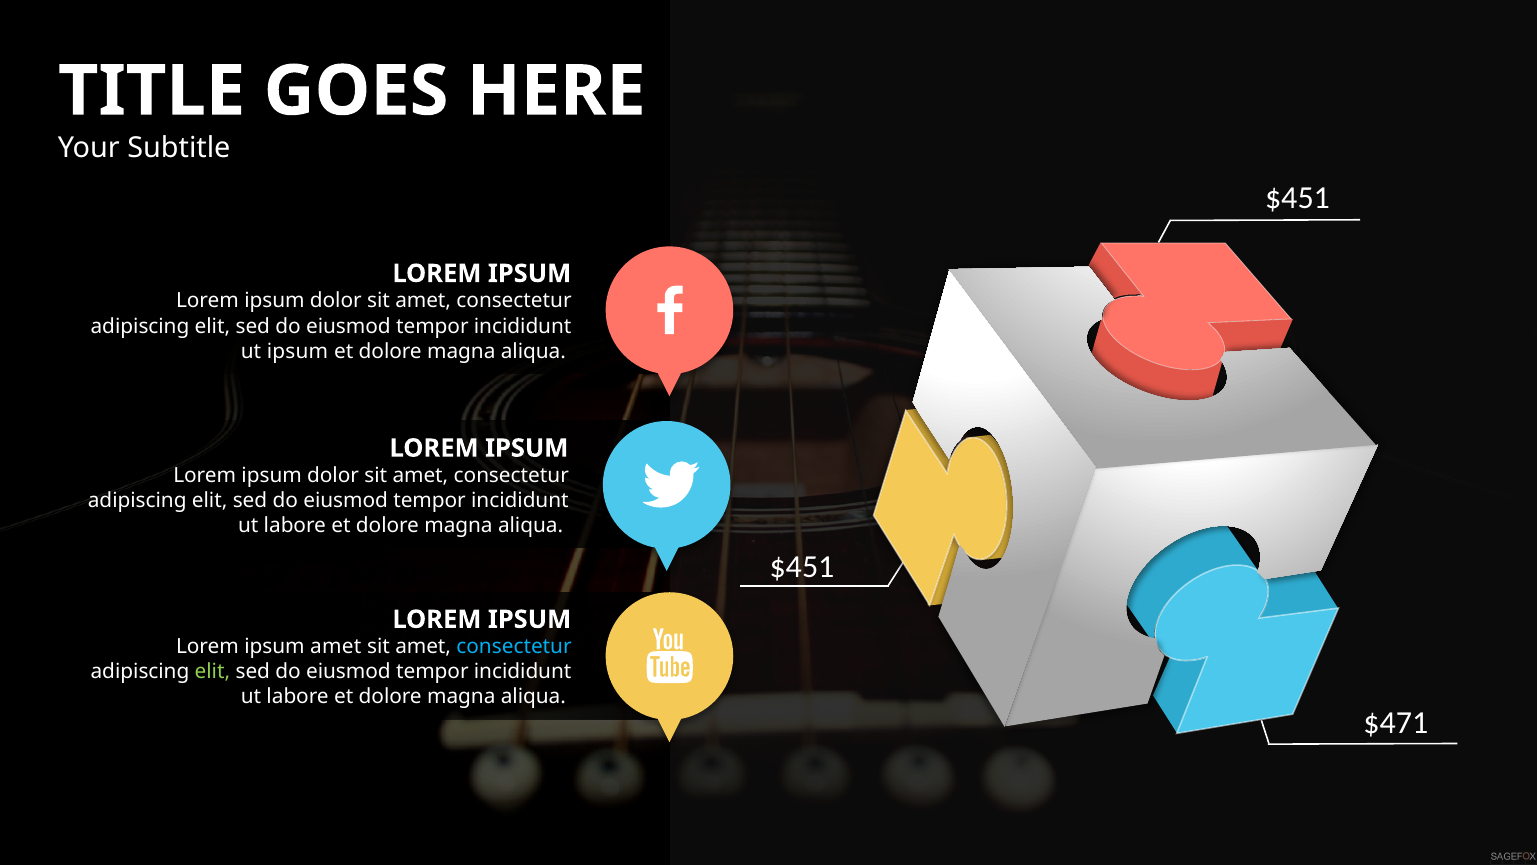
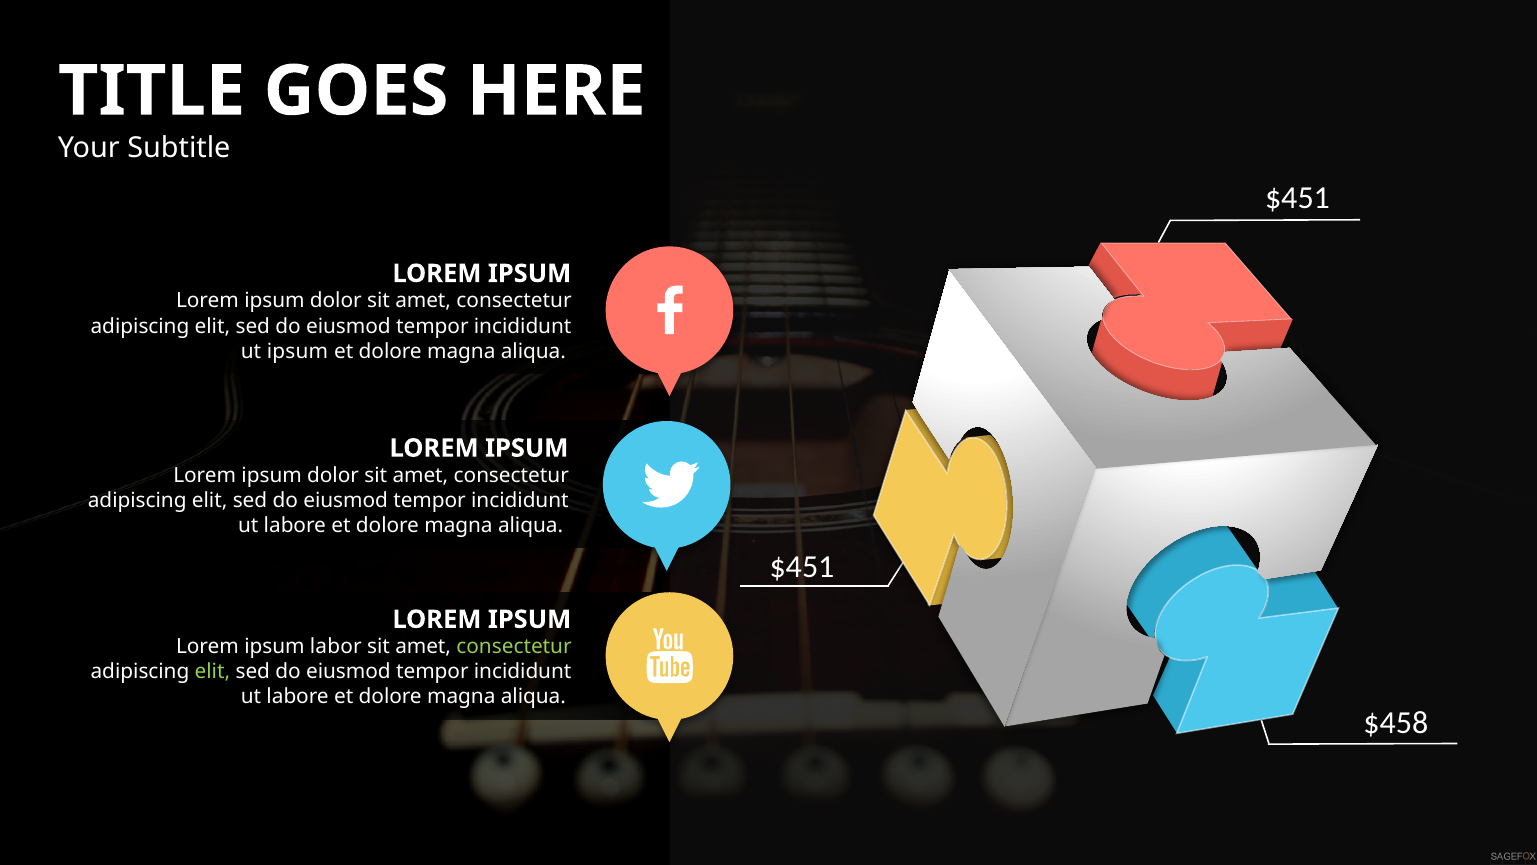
ipsum amet: amet -> labor
consectetur at (514, 647) colour: light blue -> light green
$471: $471 -> $458
